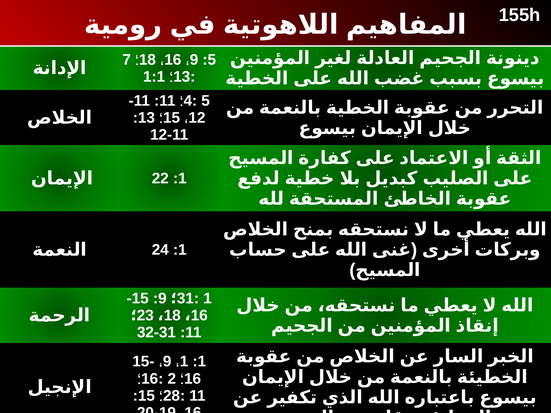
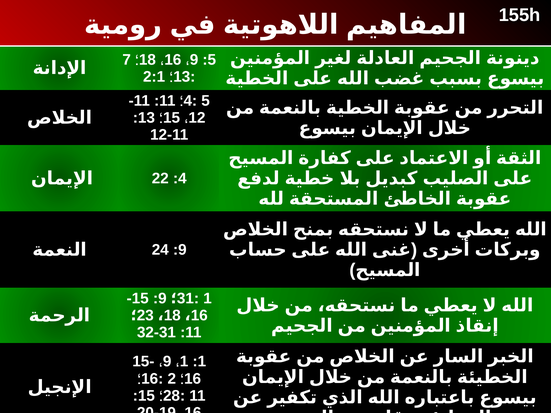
1:1: 1:1 -> 2:1
1 at (182, 179): 1 -> 4
1 at (182, 250): 1 -> 9
